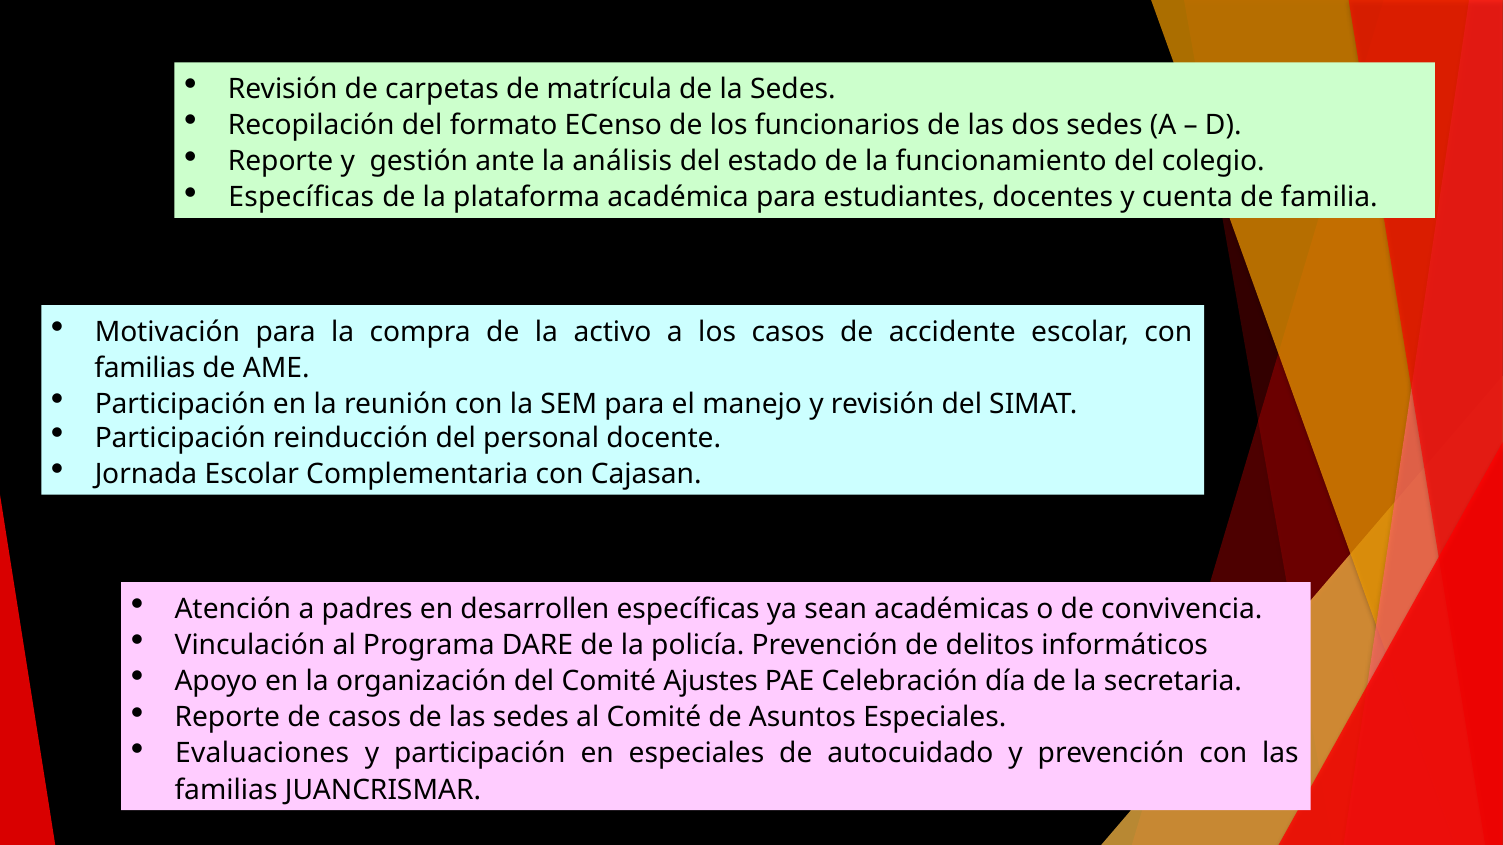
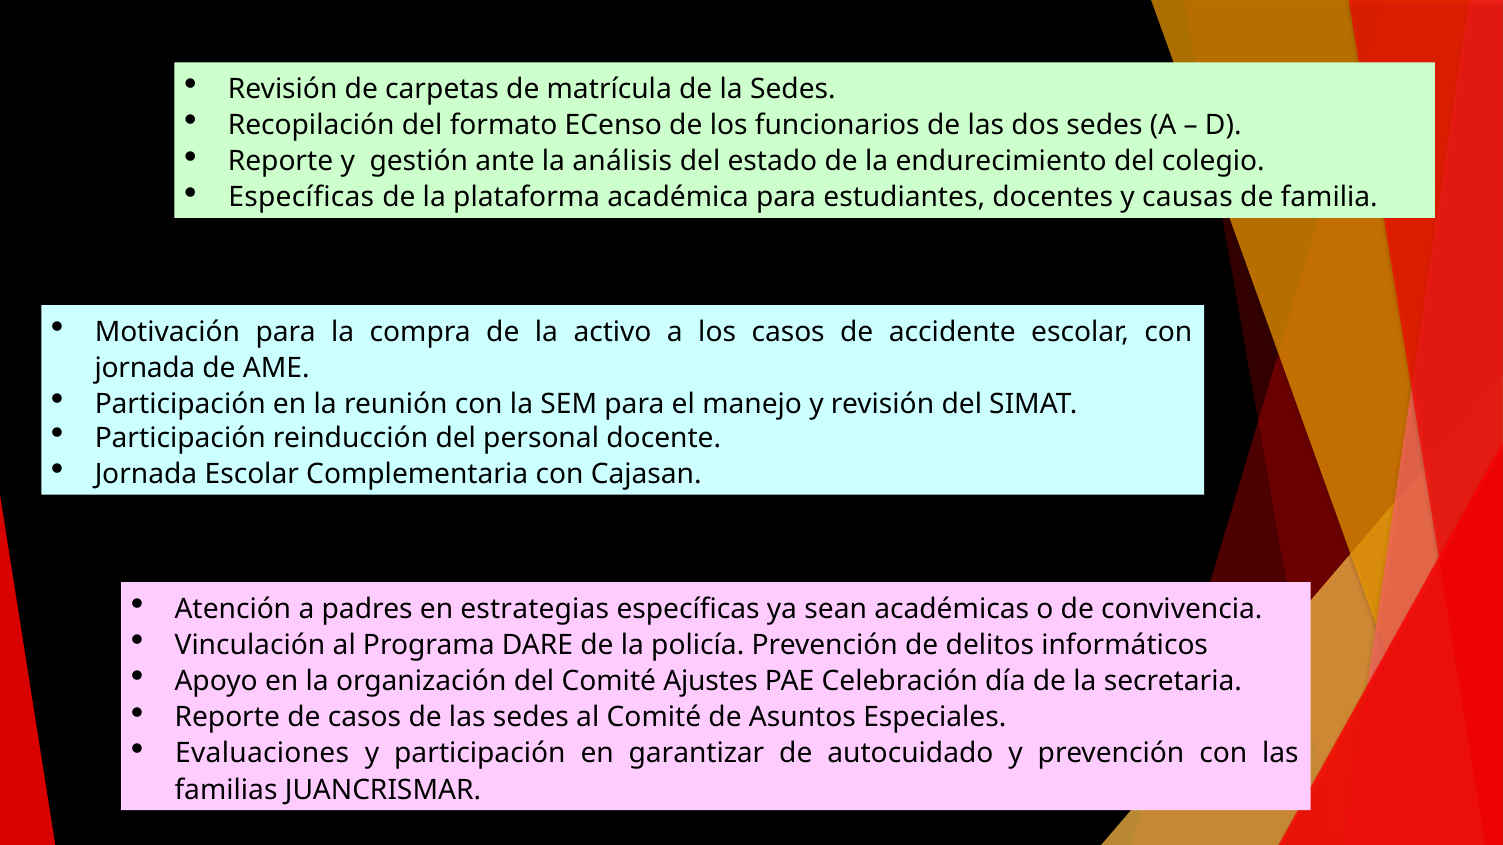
funcionamiento: funcionamiento -> endurecimiento
cuenta: cuenta -> causas
familias at (145, 368): familias -> jornada
desarrollen: desarrollen -> estrategias
en especiales: especiales -> garantizar
